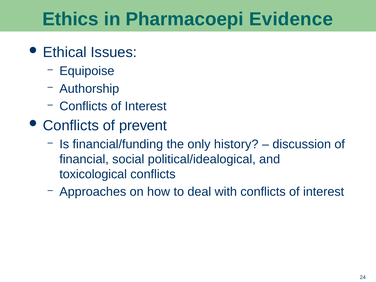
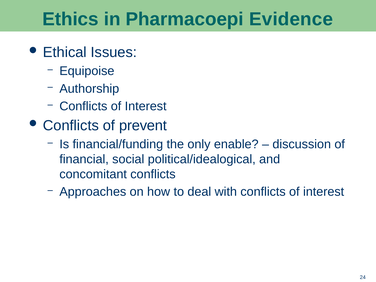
history: history -> enable
toxicological: toxicological -> concomitant
